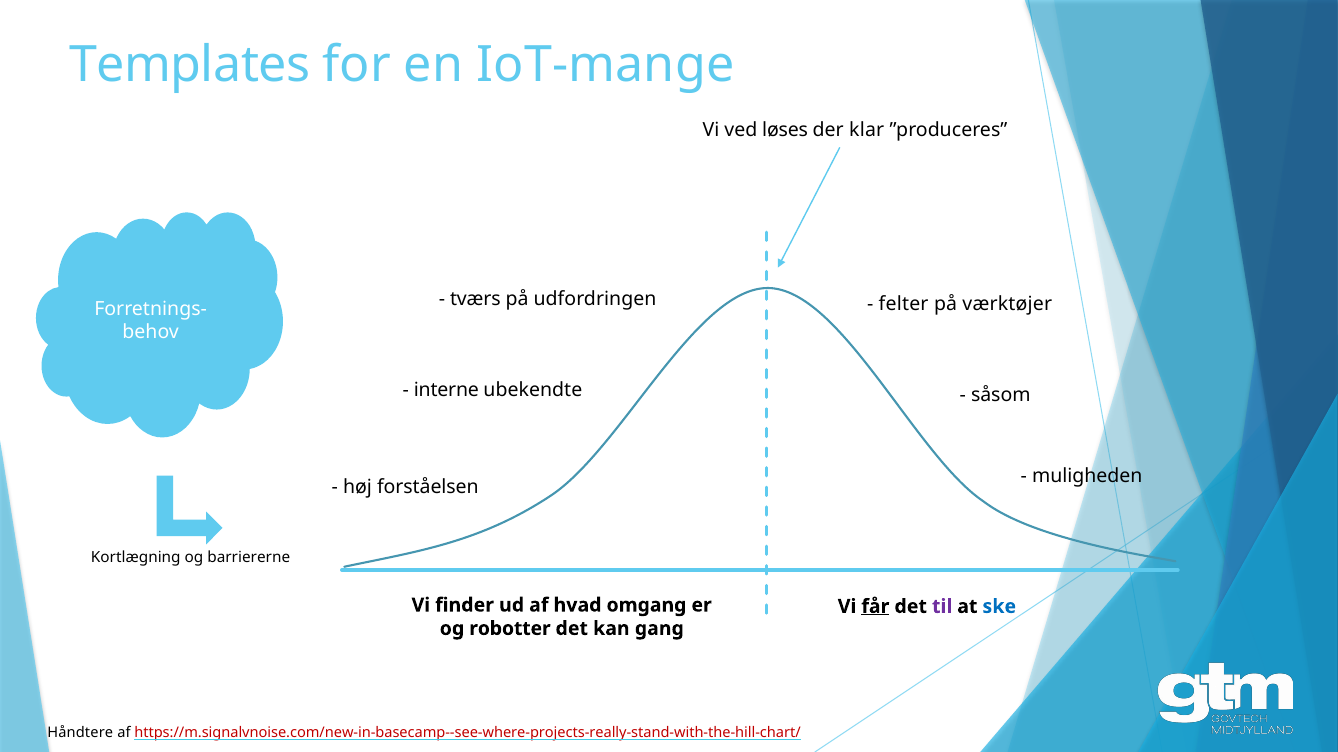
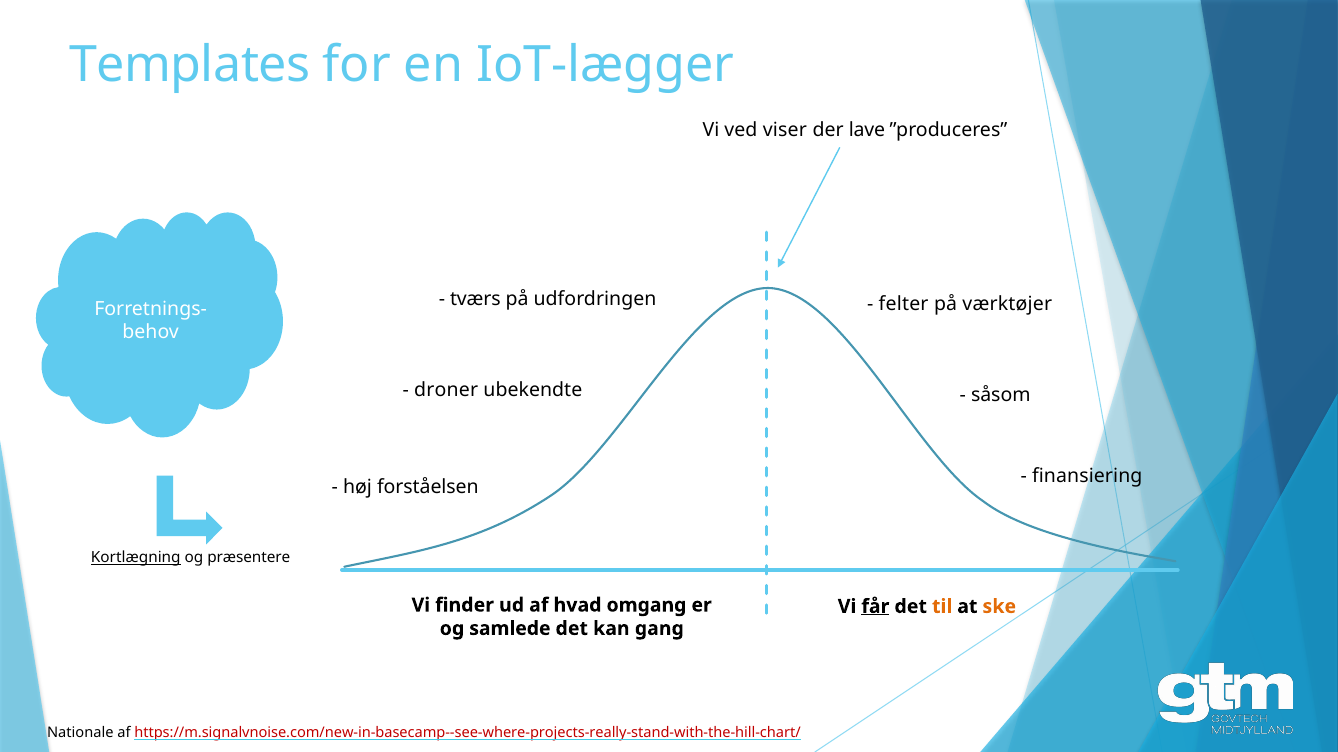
IoT-mange: IoT-mange -> IoT-lægger
løses: løses -> viser
klar: klar -> lave
interne: interne -> droner
muligheden: muligheden -> finansiering
Kortlægning underline: none -> present
barriererne: barriererne -> præsentere
til colour: purple -> orange
ske colour: blue -> orange
robotter: robotter -> samlede
Håndtere: Håndtere -> Nationale
